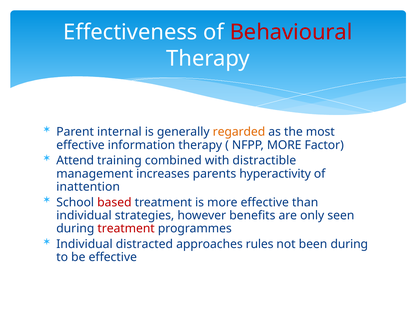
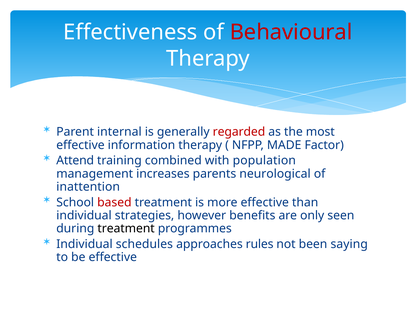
regarded colour: orange -> red
NFPP MORE: MORE -> MADE
distractible: distractible -> population
hyperactivity: hyperactivity -> neurological
treatment at (126, 229) colour: red -> black
distracted: distracted -> schedules
been during: during -> saying
